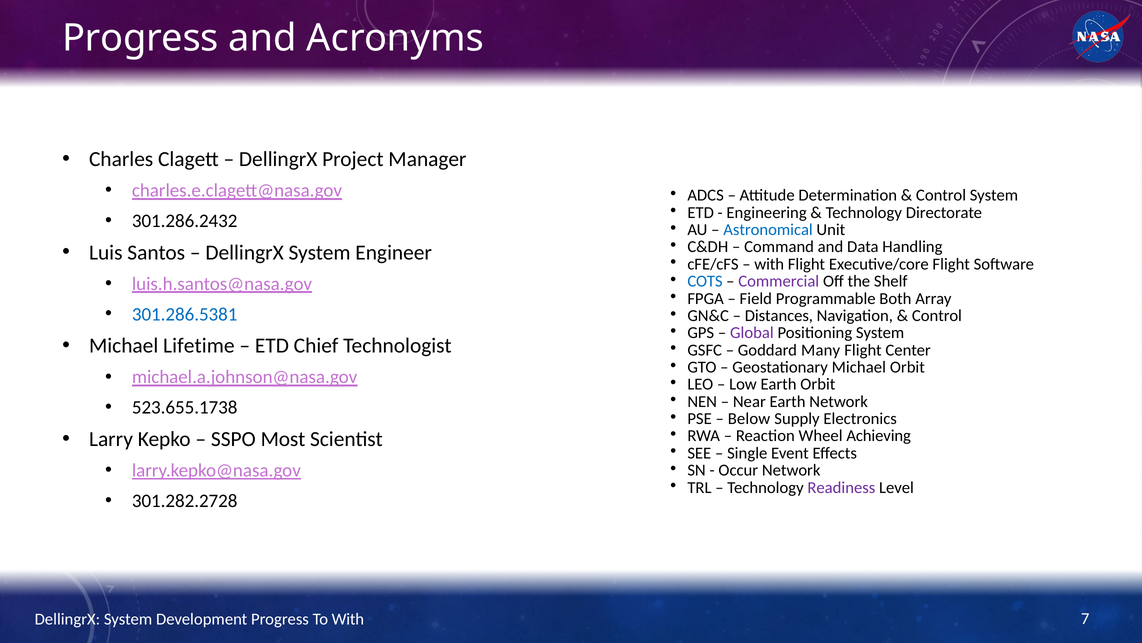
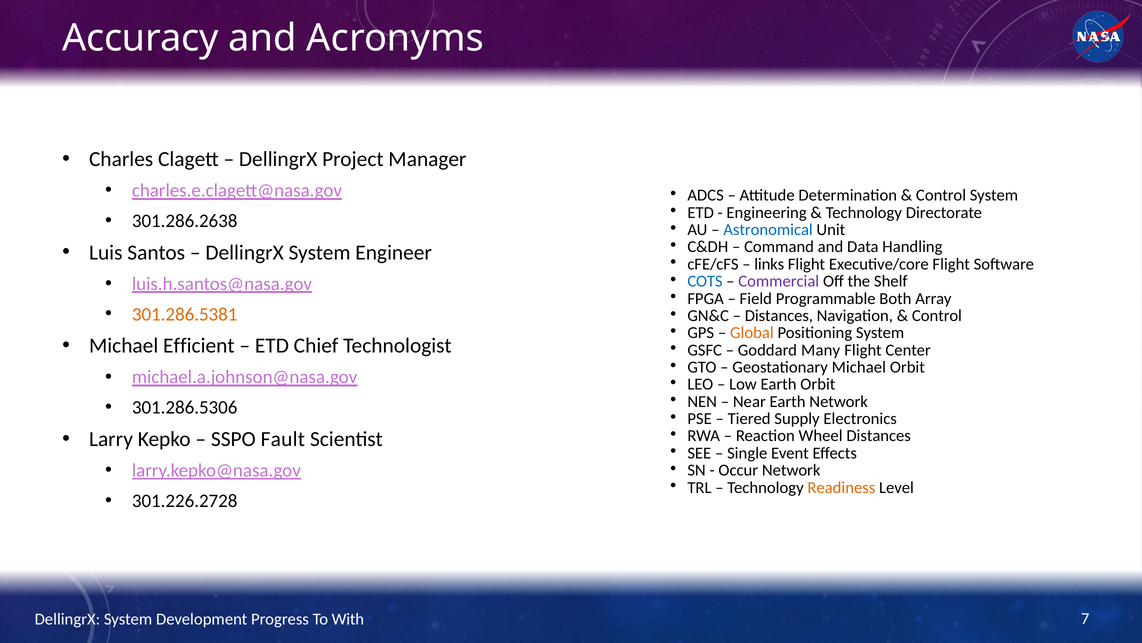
Progress at (140, 38): Progress -> Accuracy
301.286.2432: 301.286.2432 -> 301.286.2638
with at (769, 264): with -> links
301.286.5381 colour: blue -> orange
Global colour: purple -> orange
Lifetime: Lifetime -> Efficient
523.655.1738: 523.655.1738 -> 301.286.5306
Below: Below -> Tiered
Wheel Achieving: Achieving -> Distances
Most: Most -> Fault
Readiness colour: purple -> orange
301.282.2728: 301.282.2728 -> 301.226.2728
